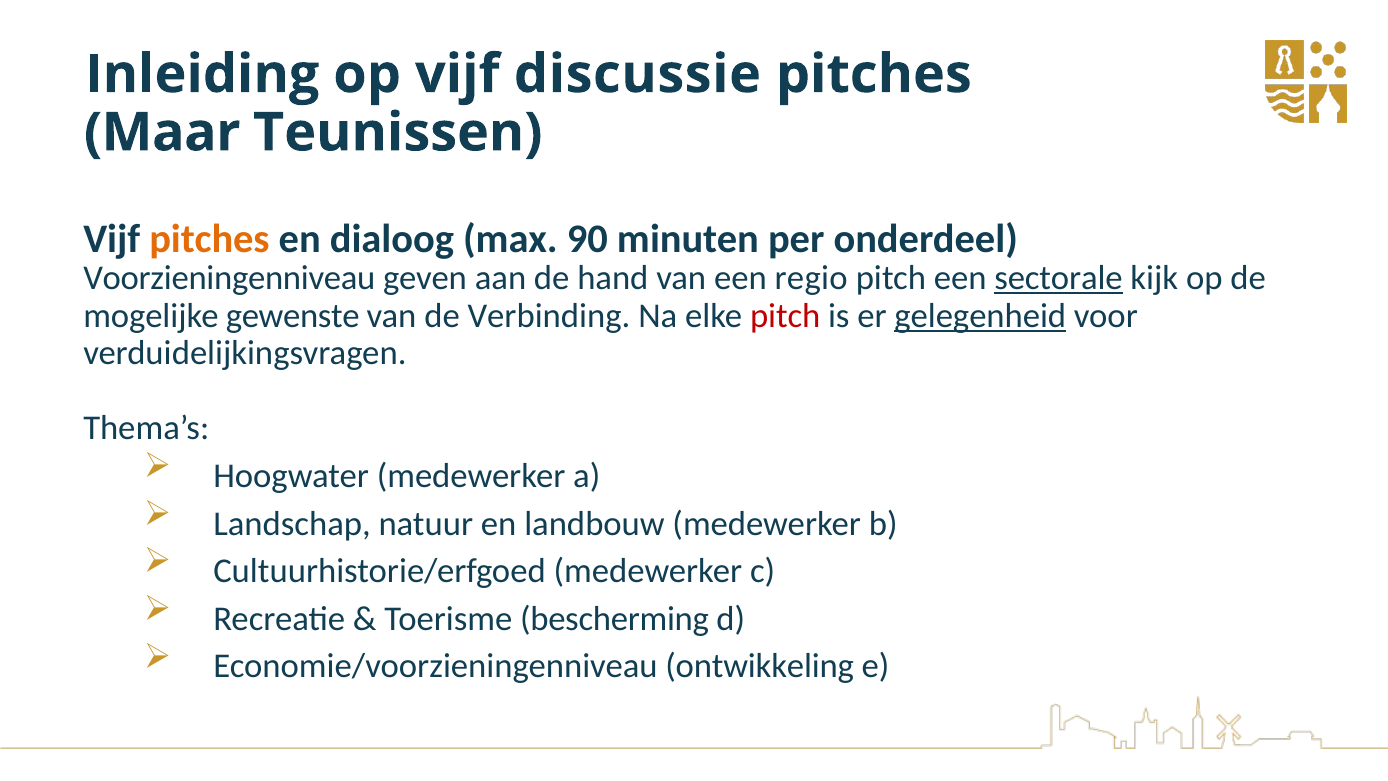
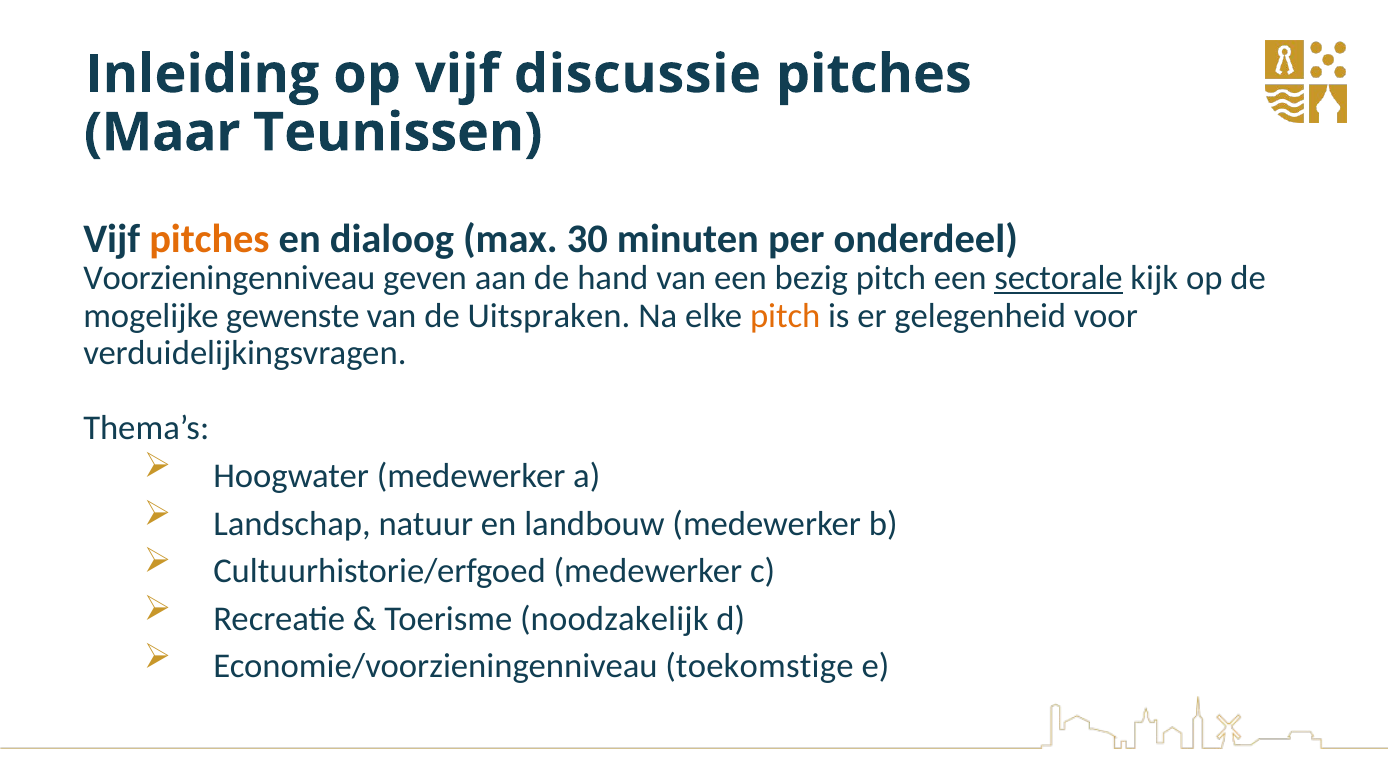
90: 90 -> 30
regio: regio -> bezig
Verbinding: Verbinding -> Uitspraken
pitch at (785, 316) colour: red -> orange
gelegenheid underline: present -> none
bescherming: bescherming -> noodzakelijk
ontwikkeling: ontwikkeling -> toekomstige
